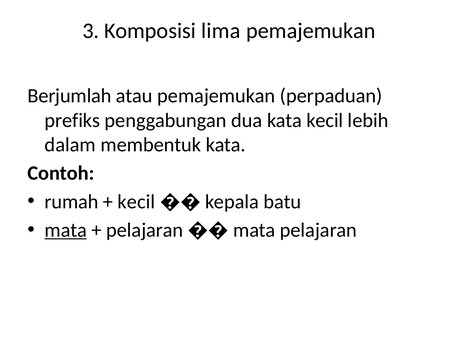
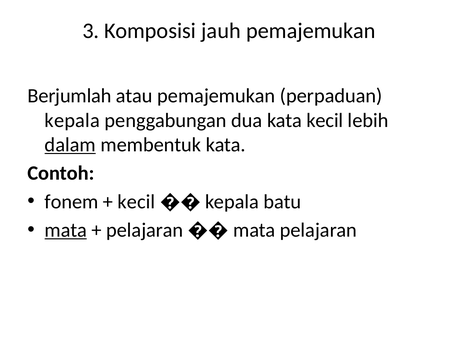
lima: lima -> jauh
prefiks at (72, 121): prefiks -> kepala
dalam underline: none -> present
rumah: rumah -> fonem
